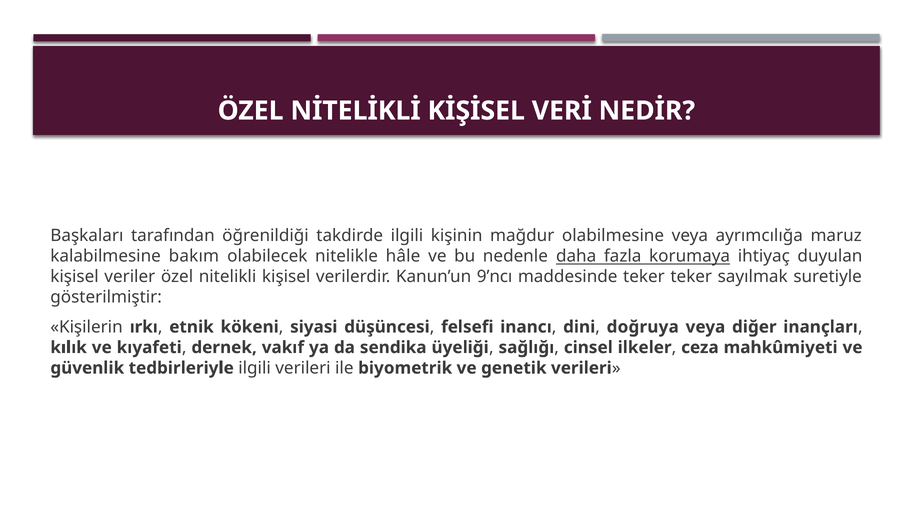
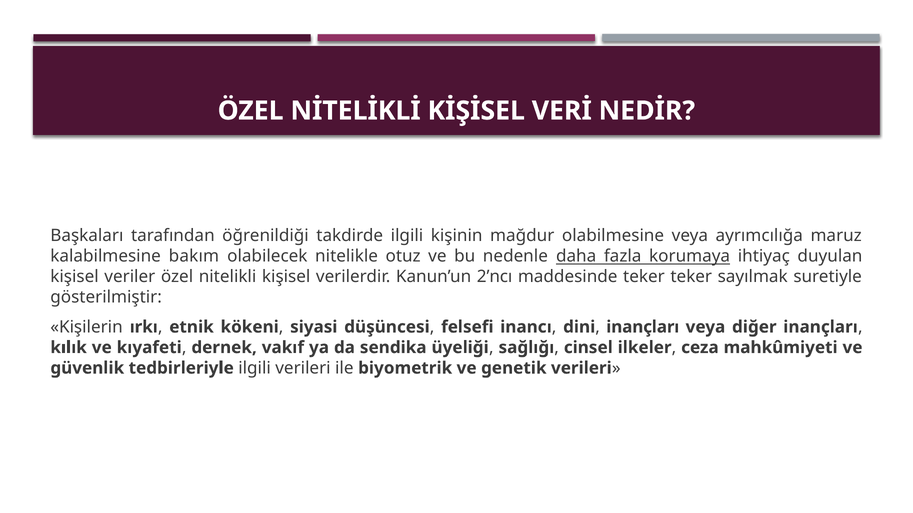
hâle: hâle -> otuz
9’ncı: 9’ncı -> 2’ncı
doğruya at (643, 327): doğruya -> inançları
